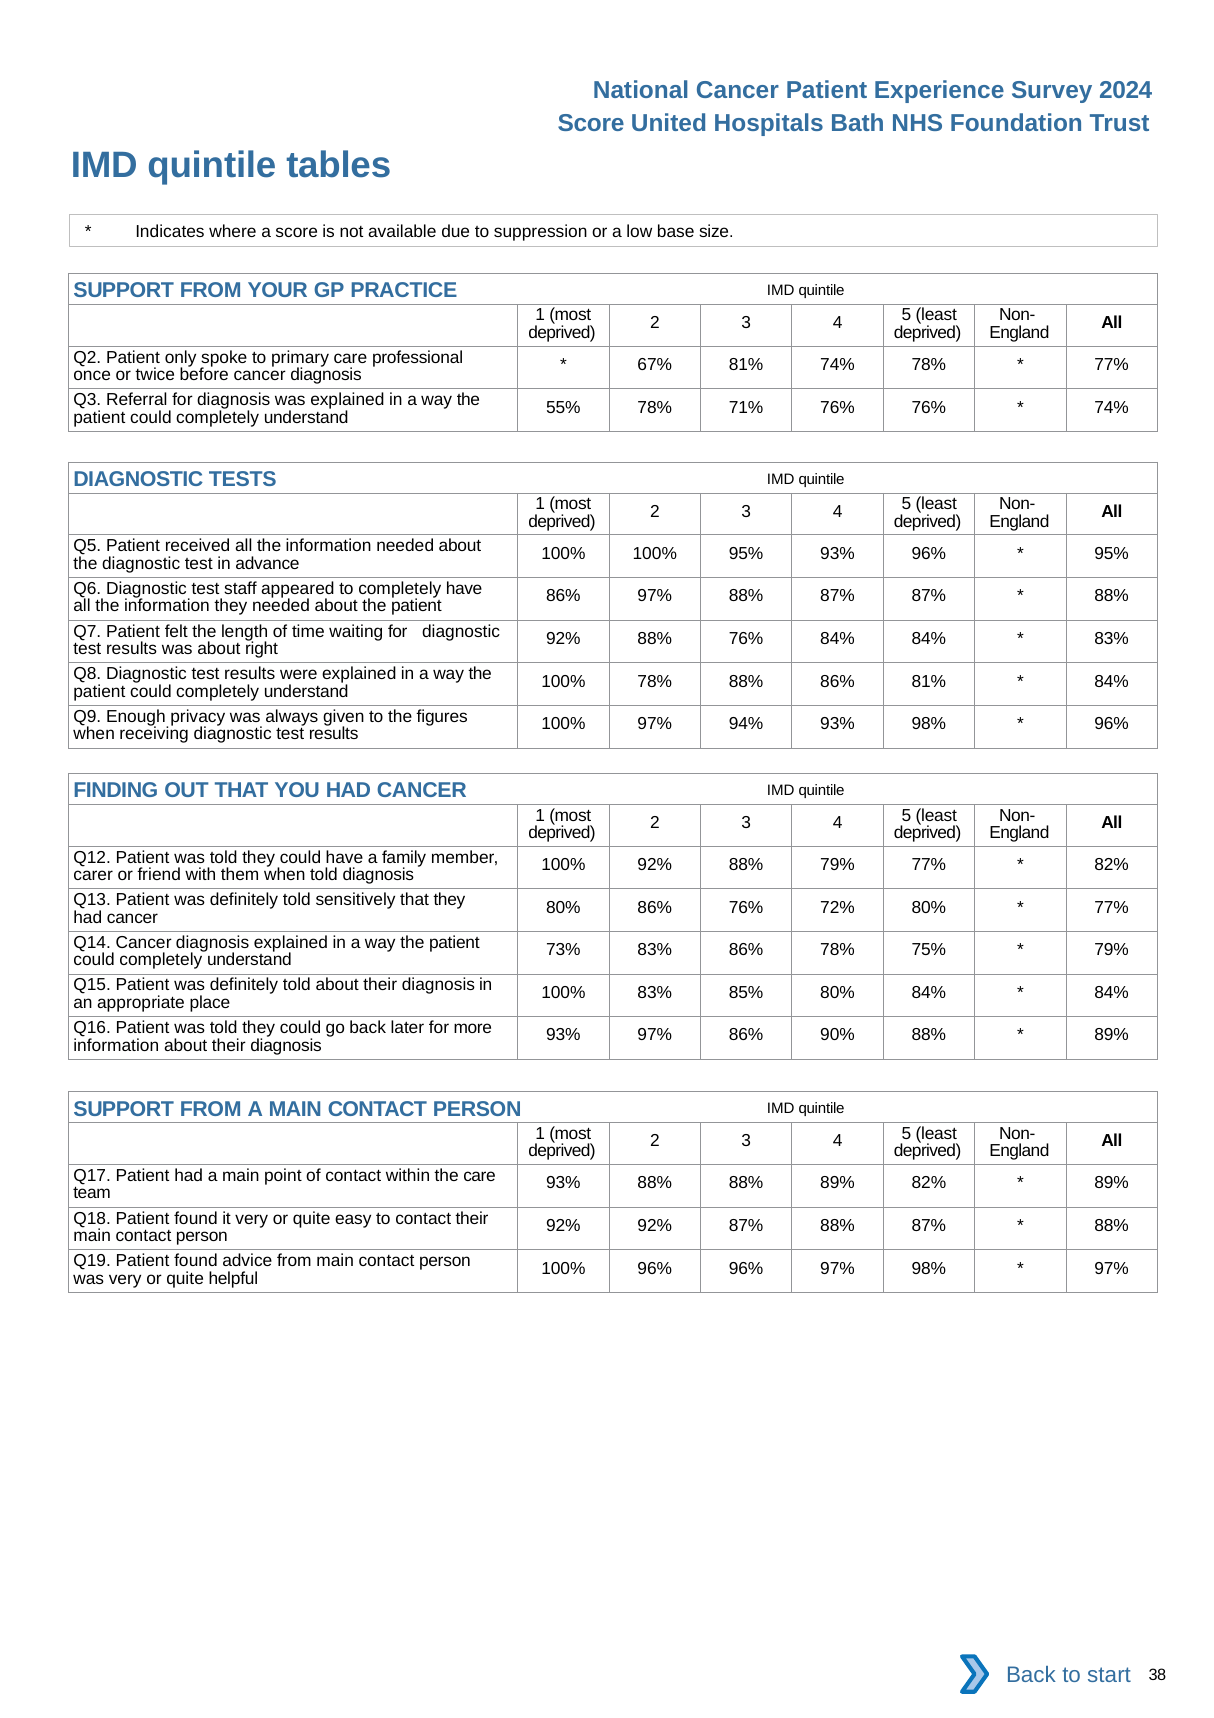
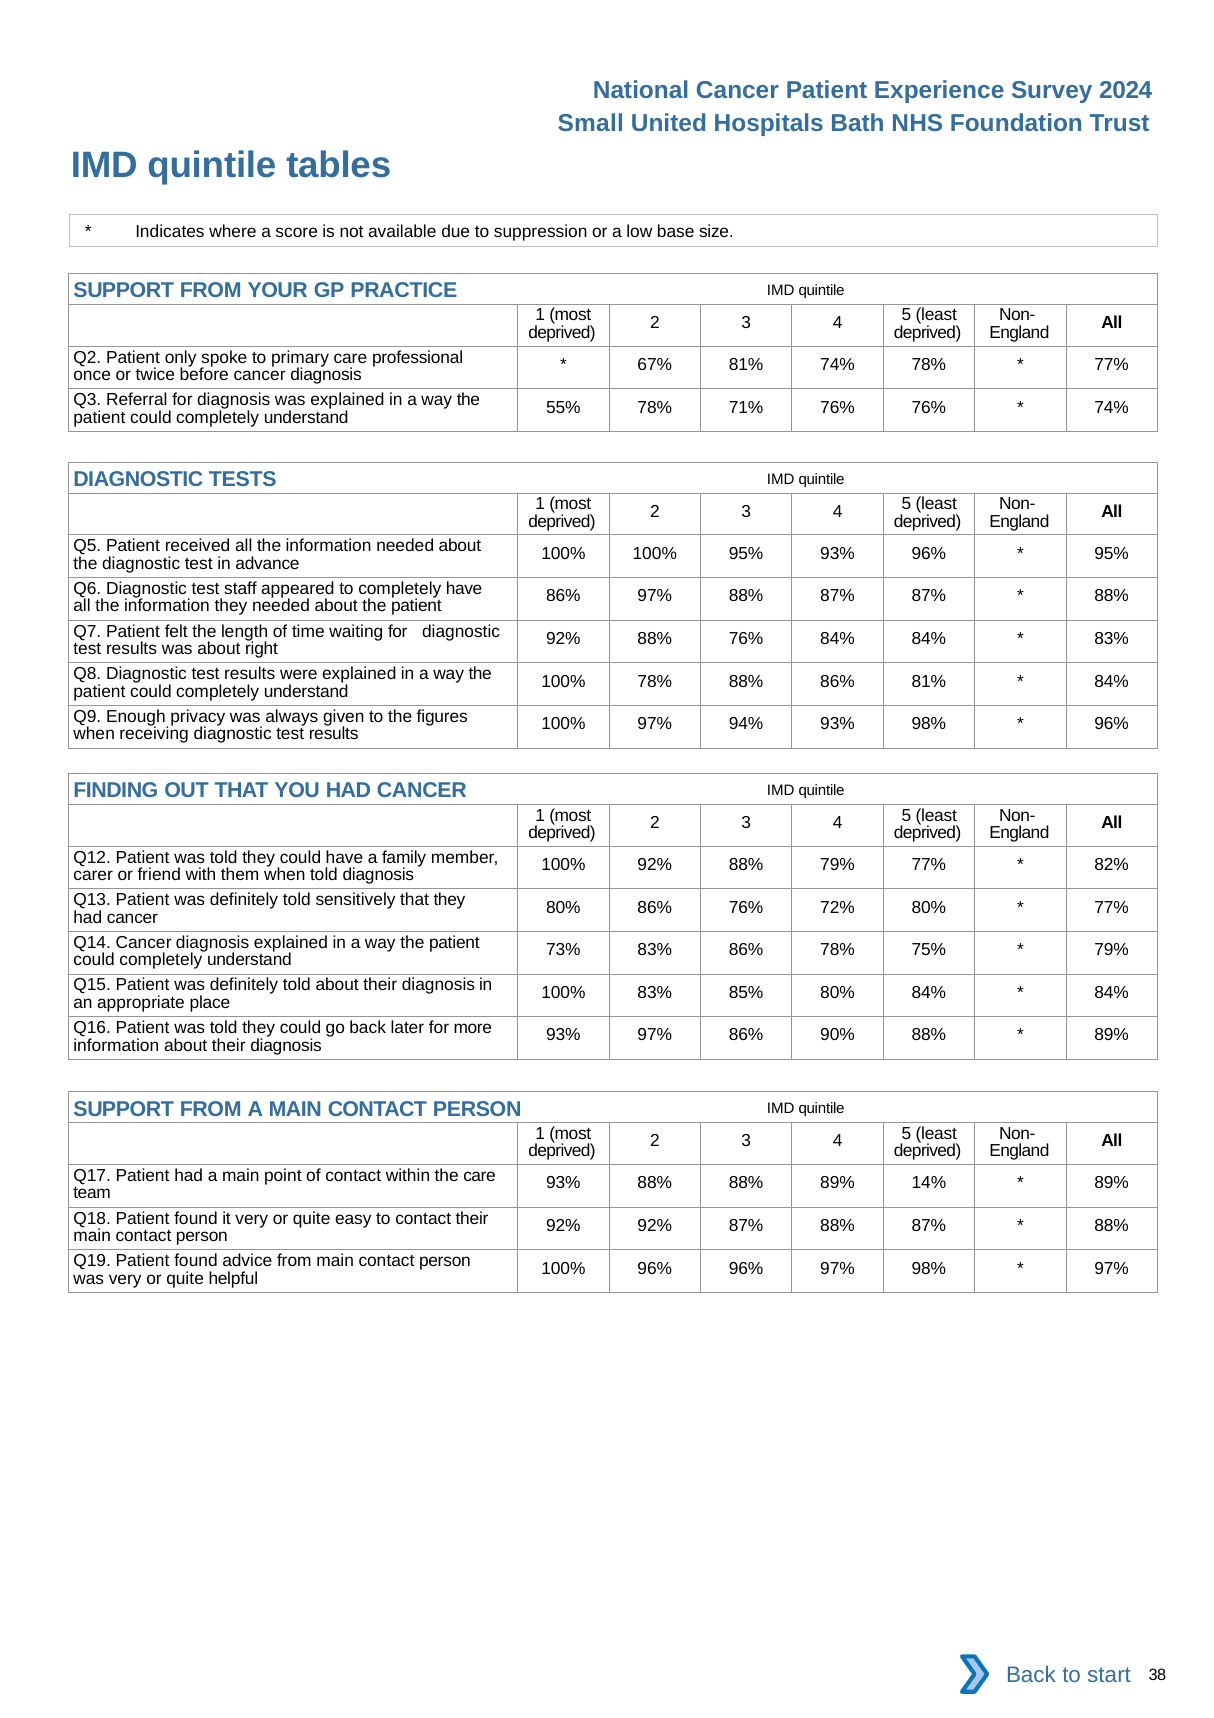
Score at (591, 124): Score -> Small
89% 82%: 82% -> 14%
